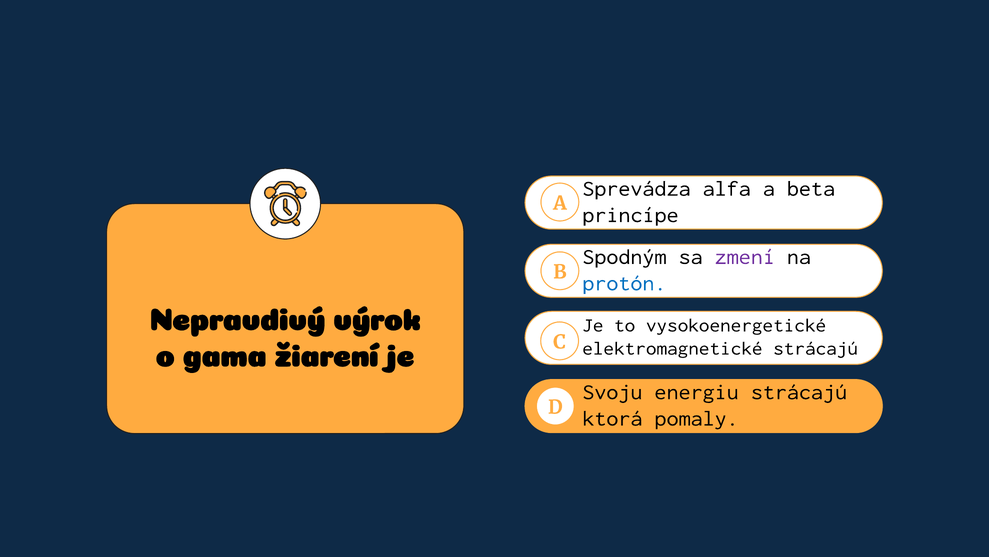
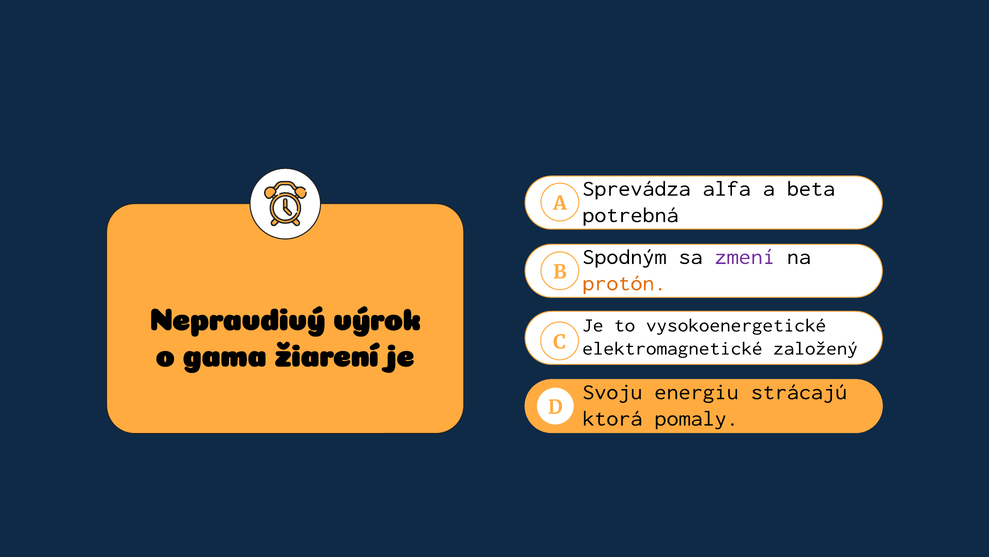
princípe: princípe -> potrebná
protón colour: blue -> orange
elektromagnetické strácajú: strácajú -> založený
